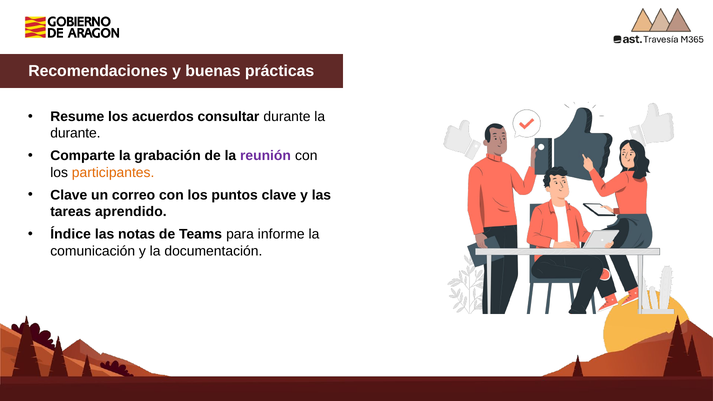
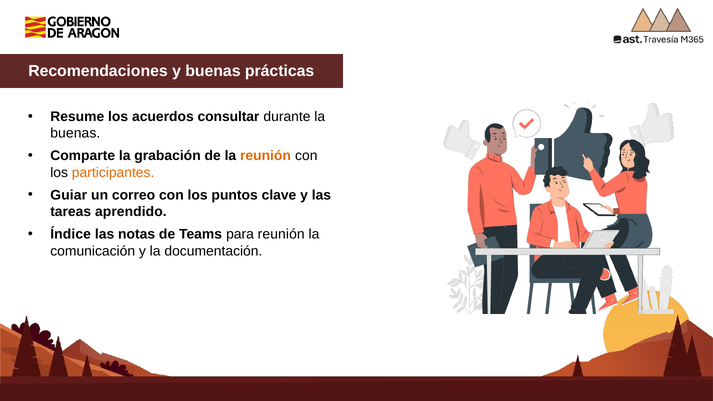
durante at (75, 133): durante -> buenas
reunión at (265, 156) colour: purple -> orange
Clave at (69, 195): Clave -> Guiar
para informe: informe -> reunión
